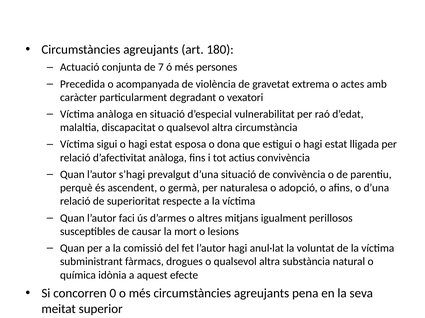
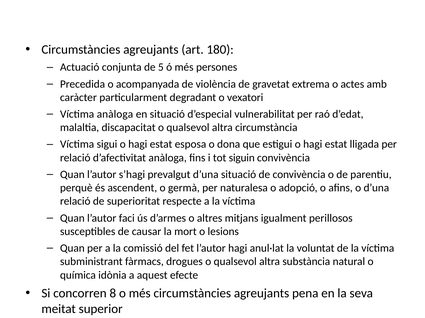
7: 7 -> 5
actius: actius -> siguin
0: 0 -> 8
